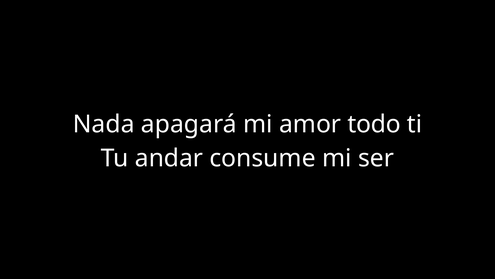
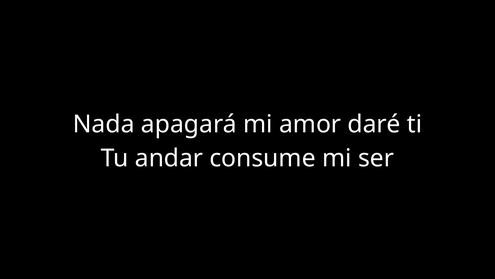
todo: todo -> daré
